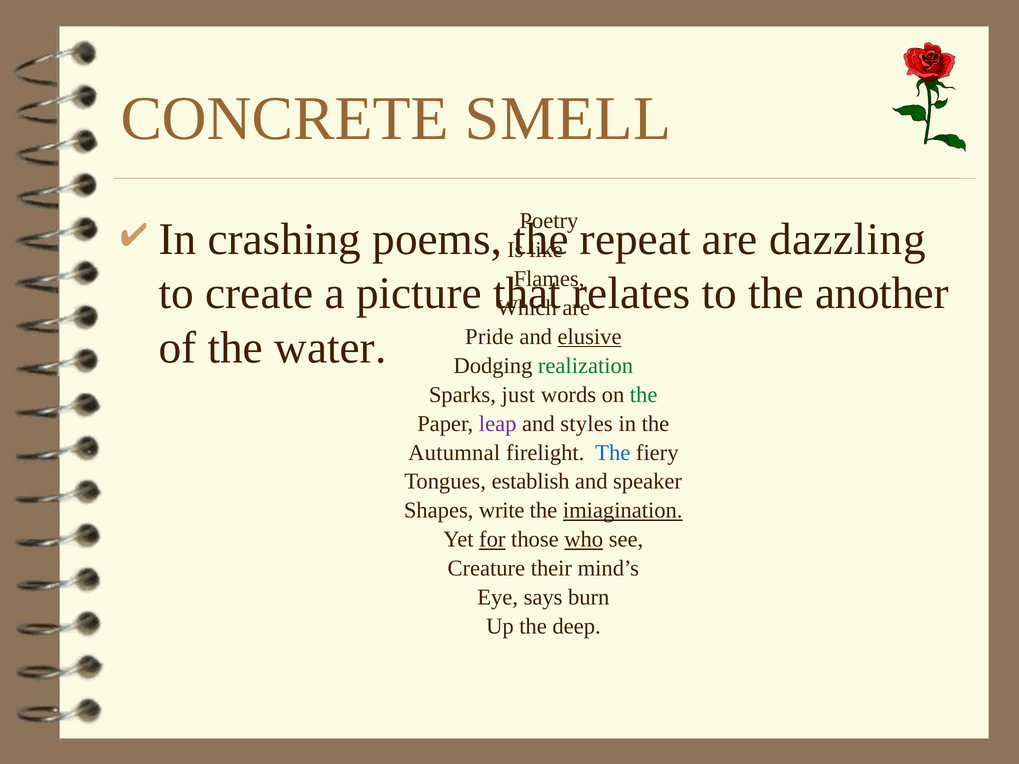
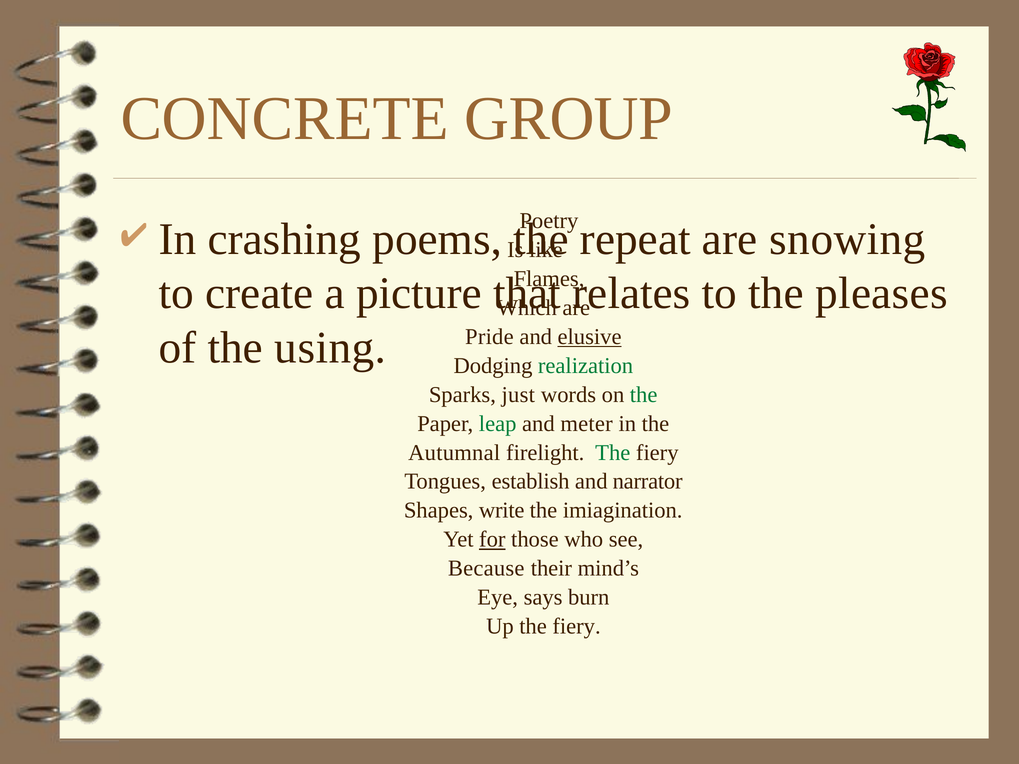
SMELL: SMELL -> GROUP
dazzling: dazzling -> snowing
another: another -> pleases
water: water -> using
leap colour: purple -> green
styles: styles -> meter
The at (613, 453) colour: blue -> green
speaker: speaker -> narrator
imiagination underline: present -> none
who underline: present -> none
Creature: Creature -> Because
Up the deep: deep -> fiery
